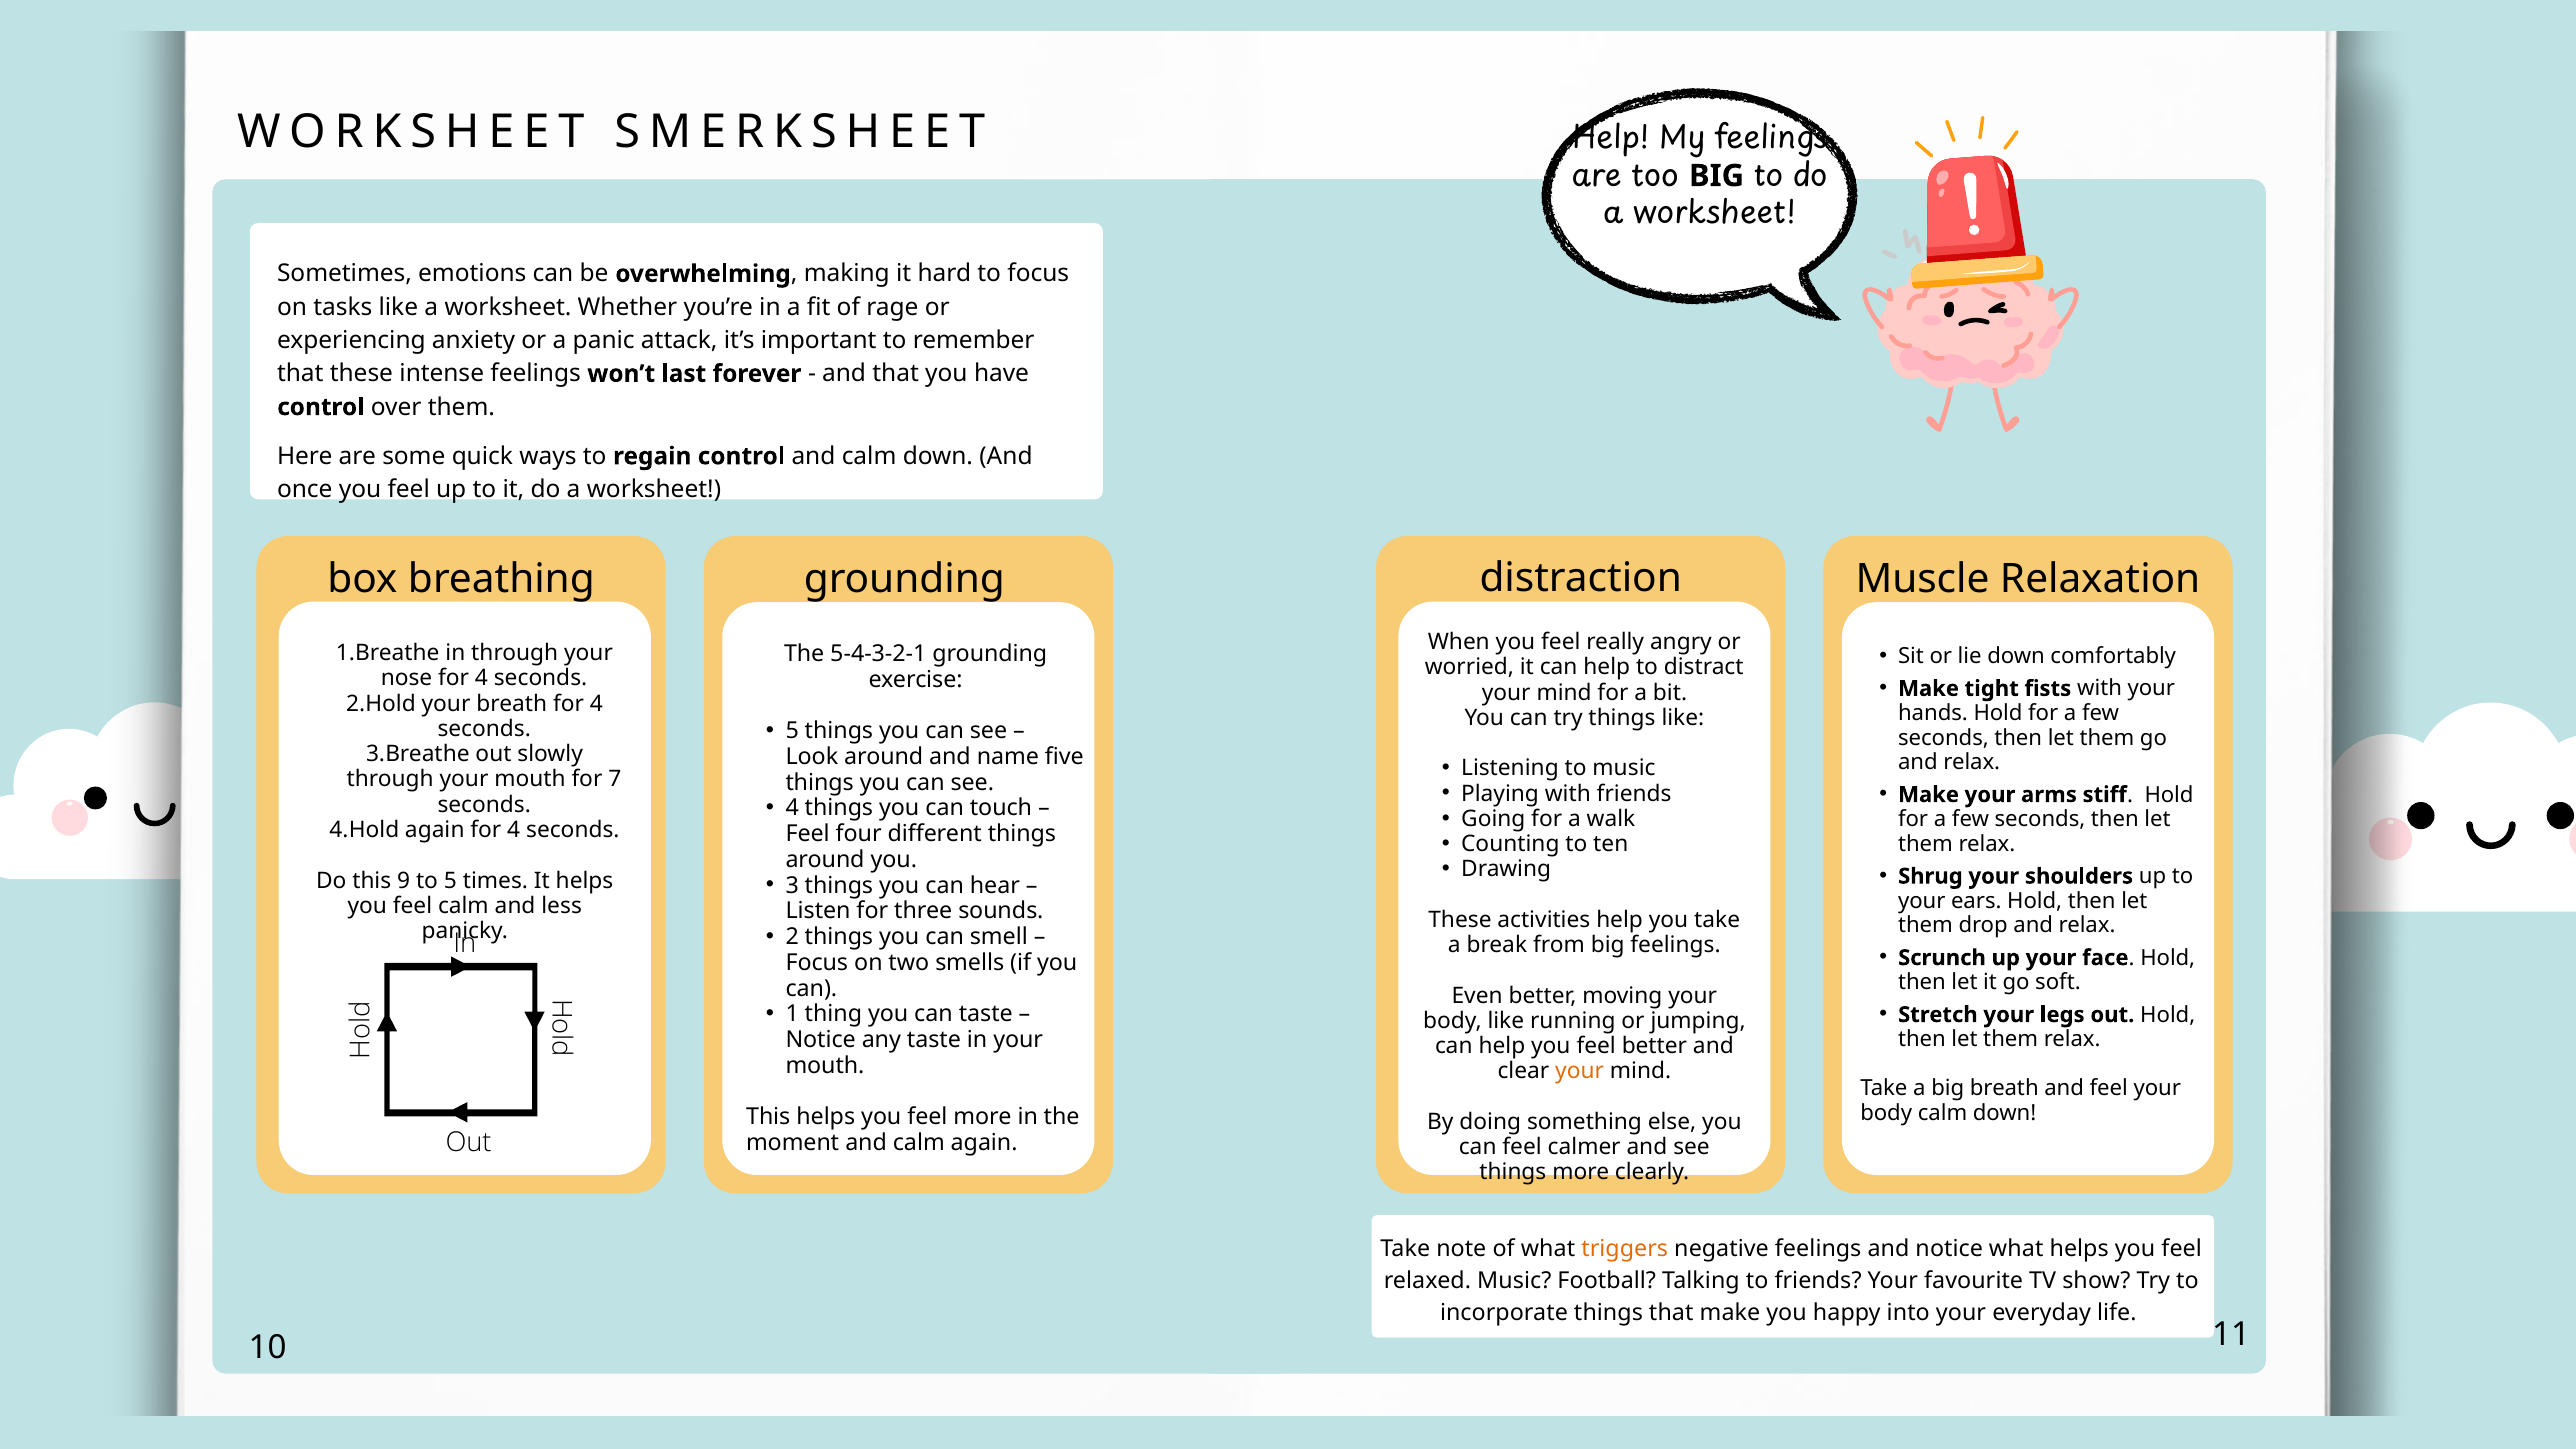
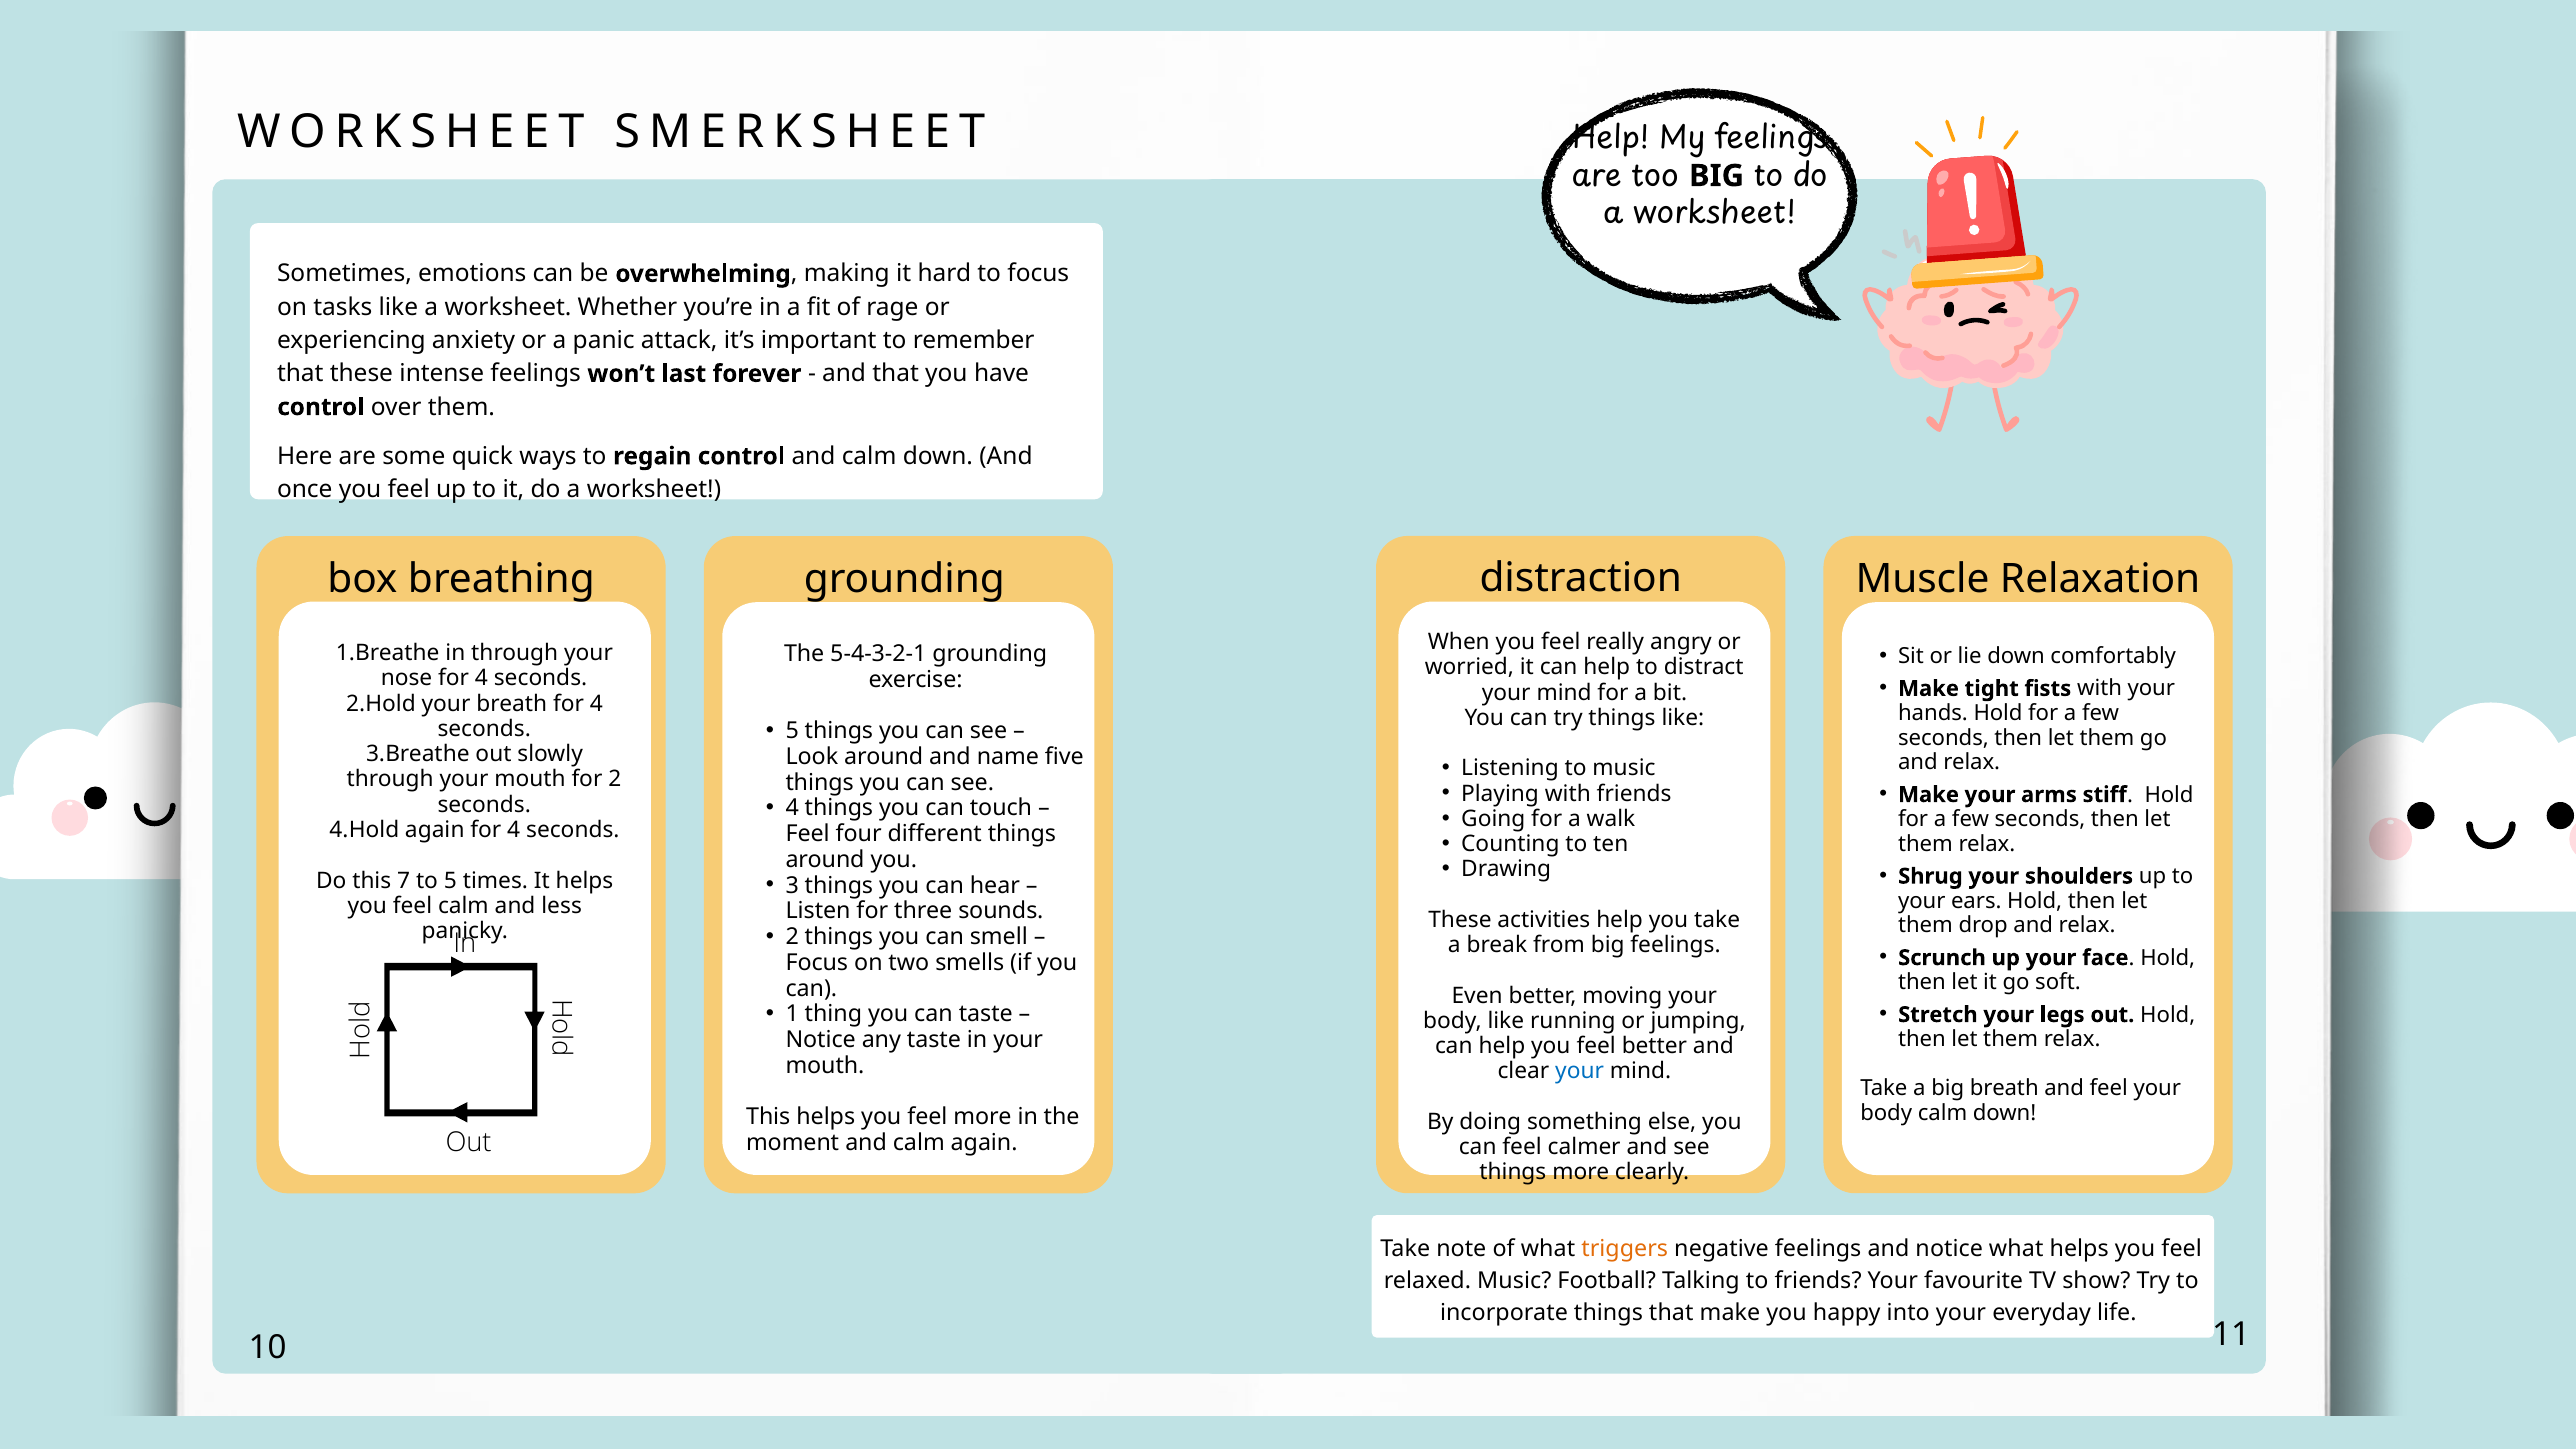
for 7: 7 -> 2
9: 9 -> 7
your at (1580, 1071) colour: orange -> blue
